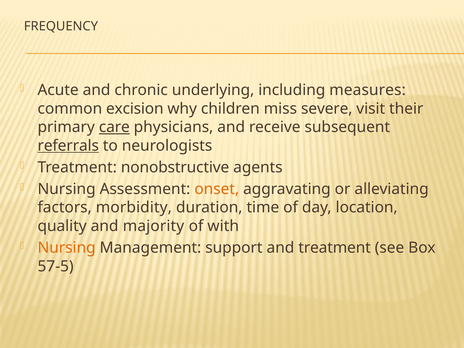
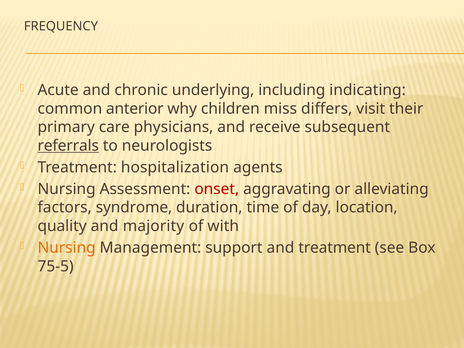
measures: measures -> indicating
excision: excision -> anterior
severe: severe -> differs
care underline: present -> none
nonobstructive: nonobstructive -> hospitalization
onset colour: orange -> red
morbidity: morbidity -> syndrome
57-5: 57-5 -> 75-5
